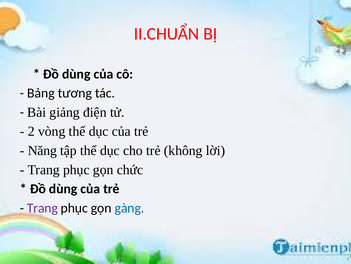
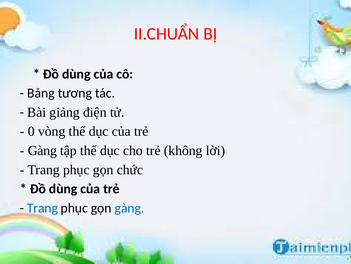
2: 2 -> 0
Năng at (42, 150): Năng -> Gàng
Trang at (42, 207) colour: purple -> blue
